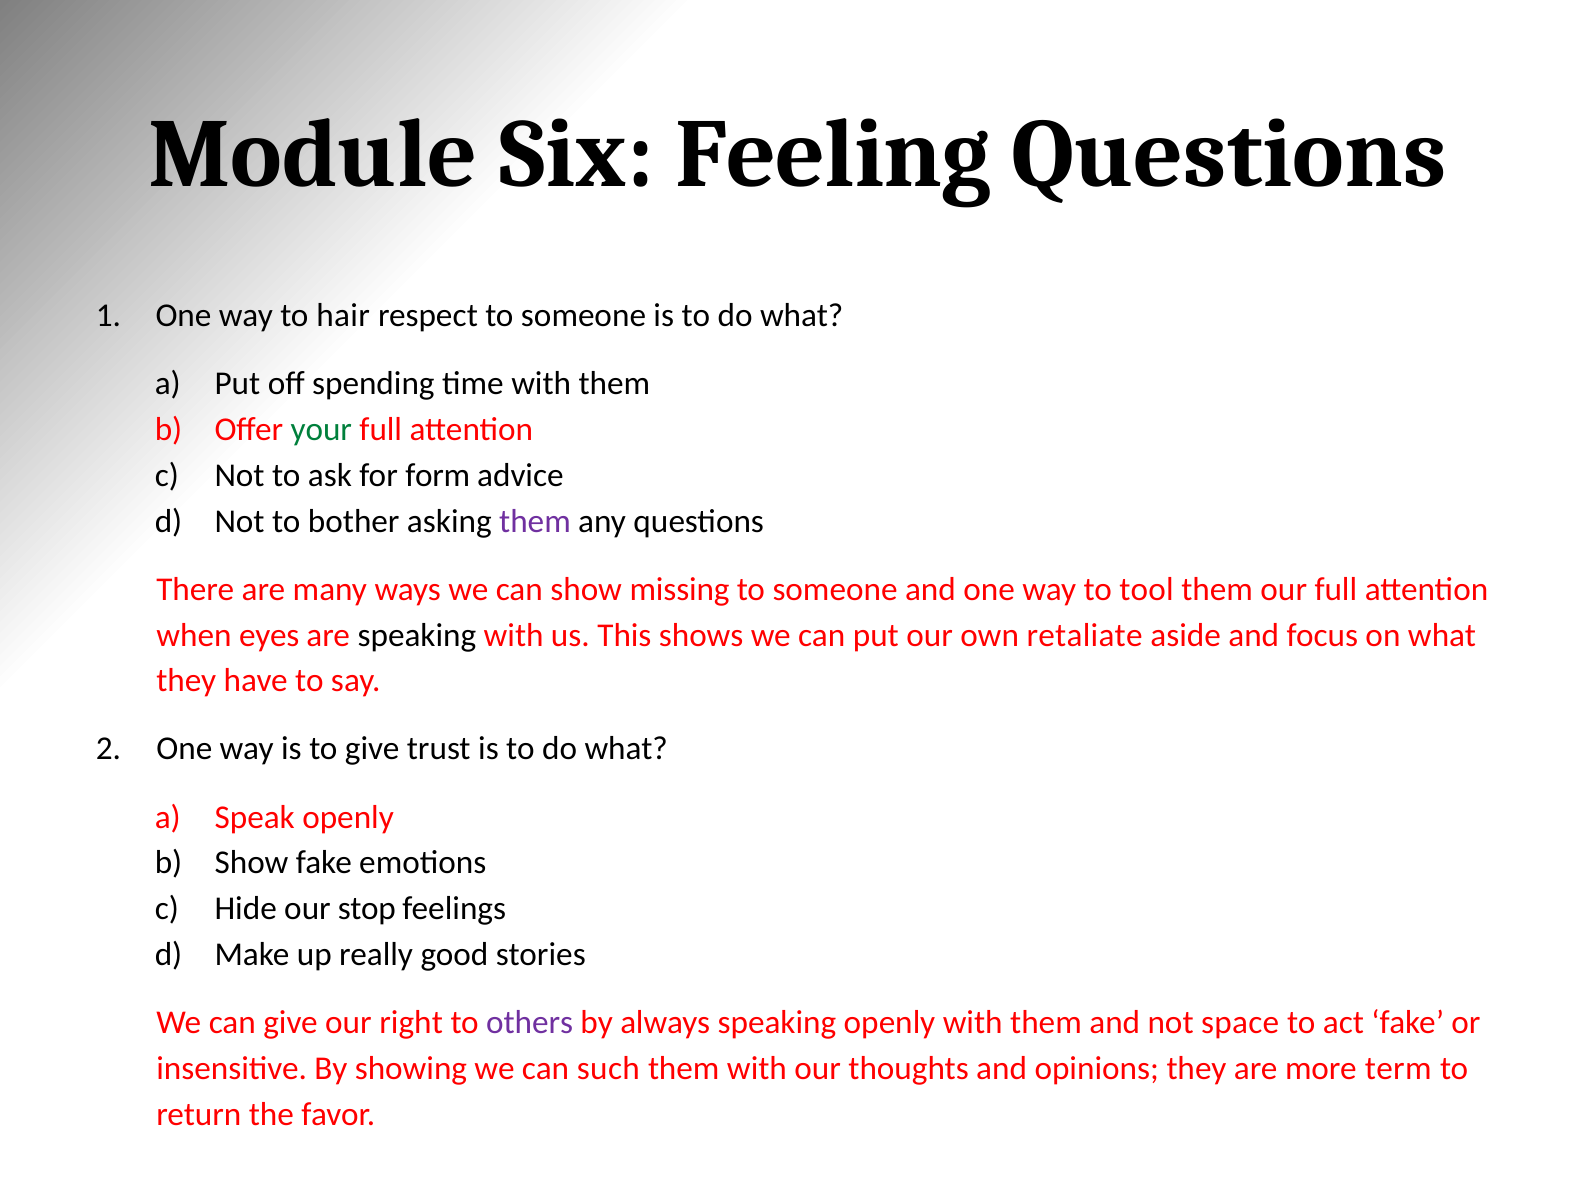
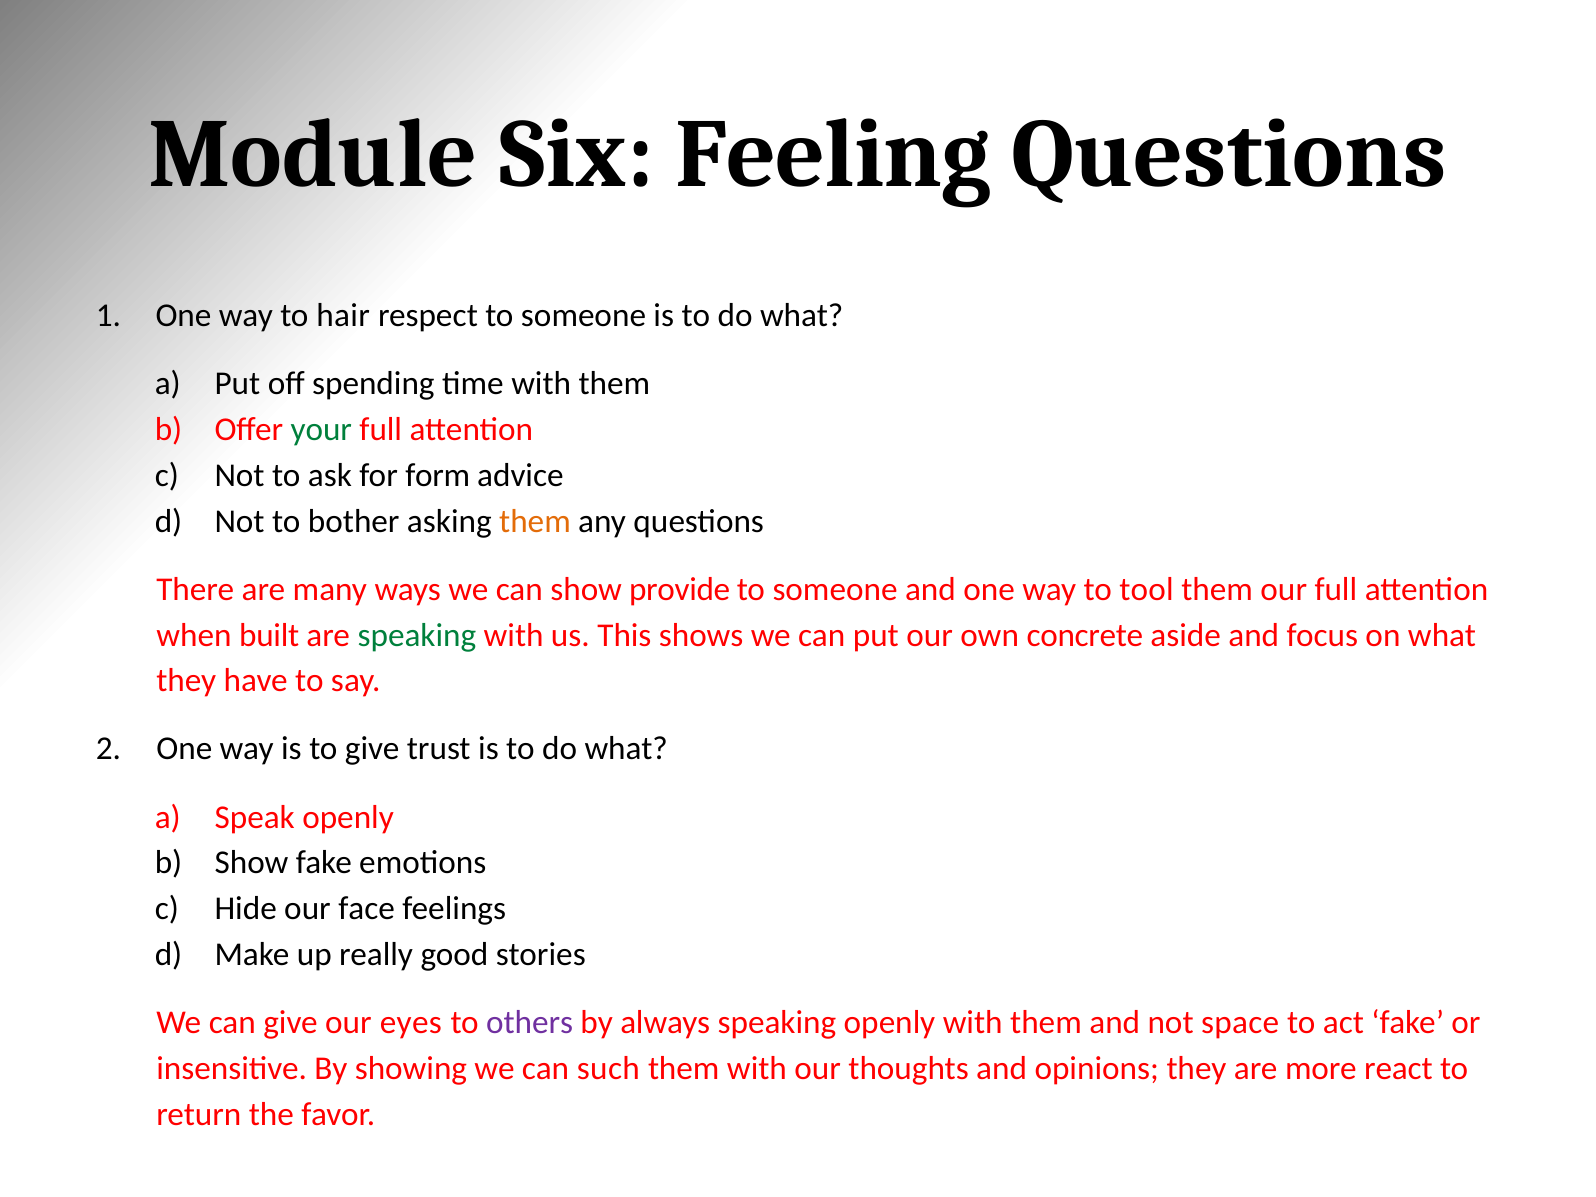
them at (535, 521) colour: purple -> orange
missing: missing -> provide
eyes: eyes -> built
speaking at (417, 635) colour: black -> green
retaliate: retaliate -> concrete
stop: stop -> face
right: right -> eyes
term: term -> react
